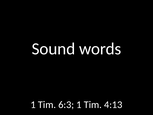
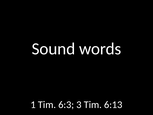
6:3 1: 1 -> 3
4:13: 4:13 -> 6:13
